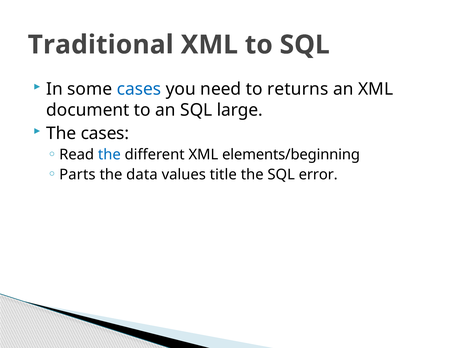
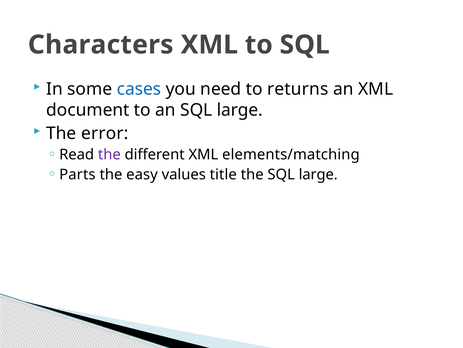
Traditional: Traditional -> Characters
The cases: cases -> error
the at (109, 154) colour: blue -> purple
elements/beginning: elements/beginning -> elements/matching
data: data -> easy
the SQL error: error -> large
